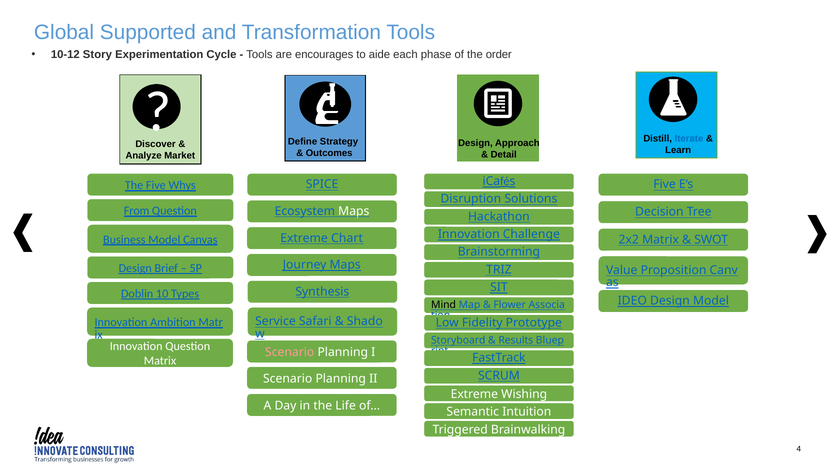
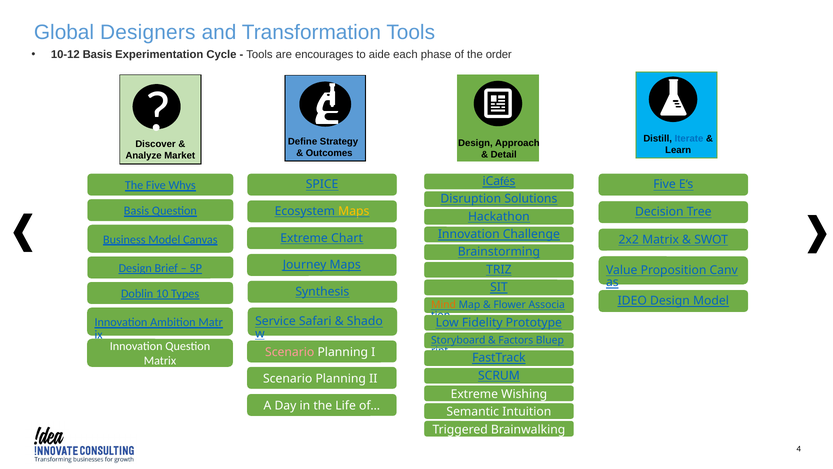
Supported: Supported -> Designers
10-12 Story: Story -> Basis
From at (137, 211): From -> Basis
Maps at (354, 211) colour: white -> yellow
Mind colour: black -> orange
Results: Results -> Factors
